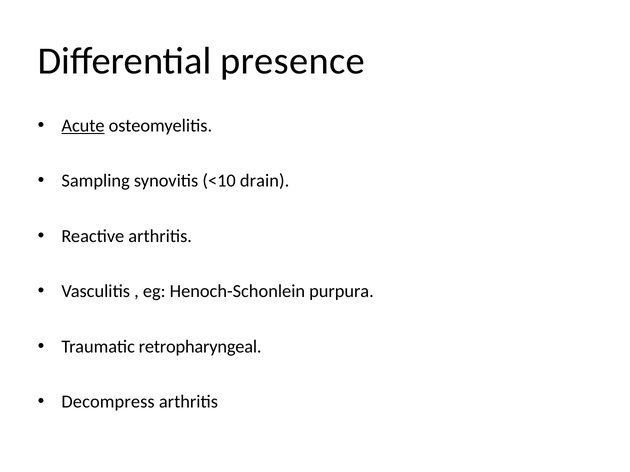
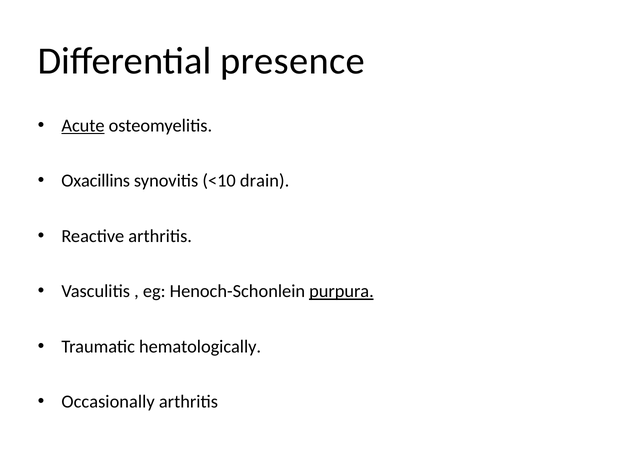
Sampling: Sampling -> Oxacillins
purpura underline: none -> present
retropharyngeal: retropharyngeal -> hematologically
Decompress: Decompress -> Occasionally
